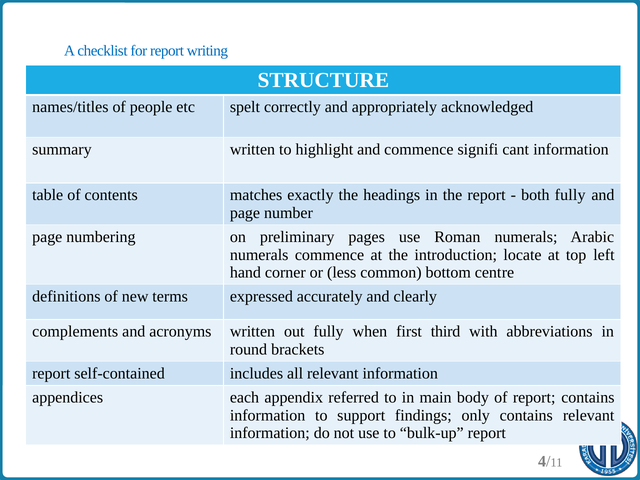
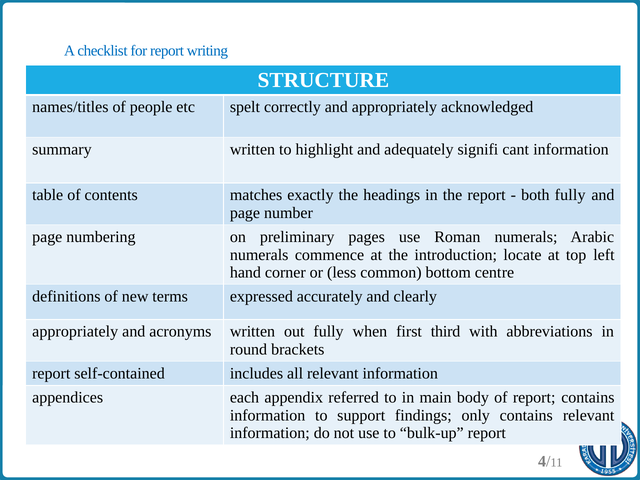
and commence: commence -> adequately
complements at (75, 332): complements -> appropriately
